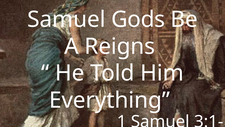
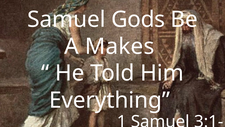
Reigns: Reigns -> Makes
